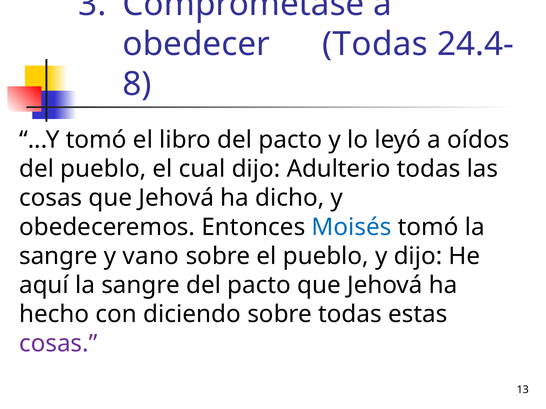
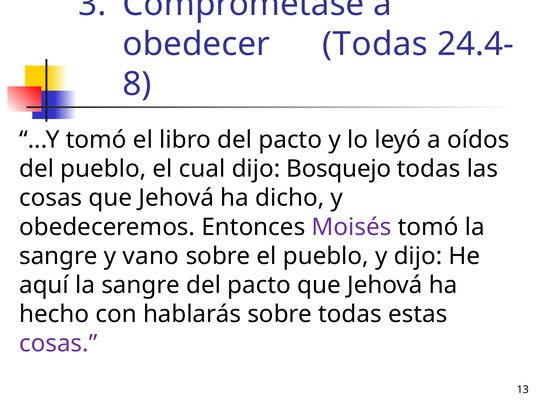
Adulterio: Adulterio -> Bosquejo
Moisés colour: blue -> purple
diciendo: diciendo -> hablarás
